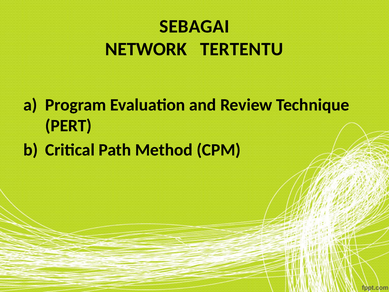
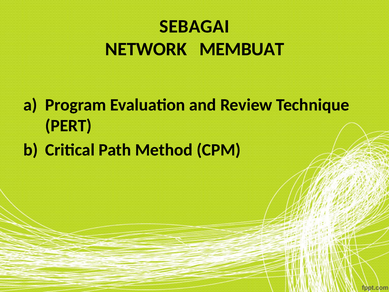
TERTENTU: TERTENTU -> MEMBUAT
